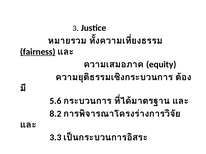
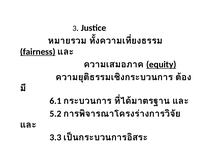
equity underline: none -> present
5.6: 5.6 -> 6.1
8.2: 8.2 -> 5.2
